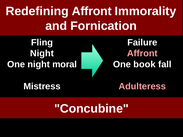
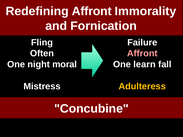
Night at (42, 54): Night -> Often
book: book -> learn
Adulteress colour: pink -> yellow
